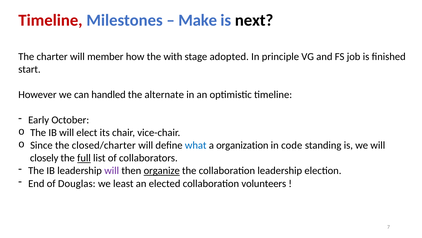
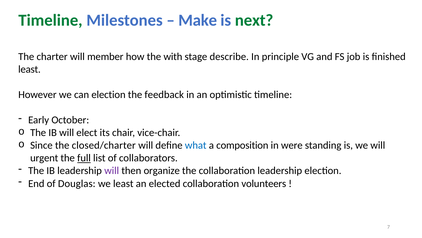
Timeline at (50, 20) colour: red -> green
next colour: black -> green
adopted: adopted -> describe
start at (29, 69): start -> least
can handled: handled -> election
alternate: alternate -> feedback
organization: organization -> composition
code: code -> were
closely: closely -> urgent
organize underline: present -> none
